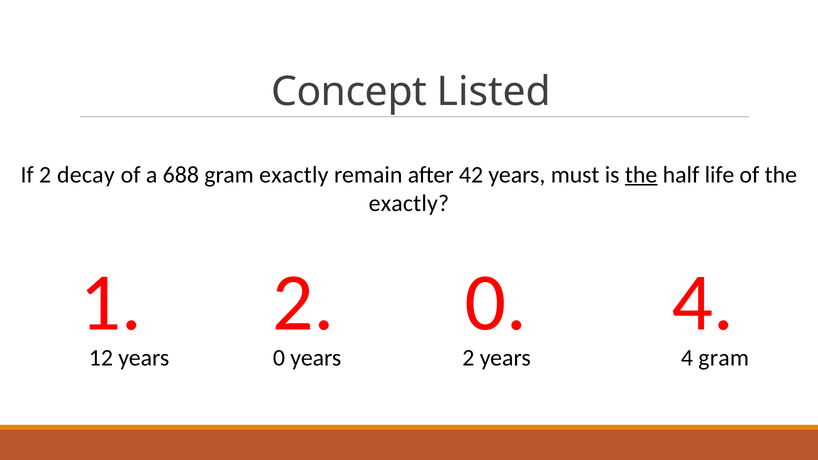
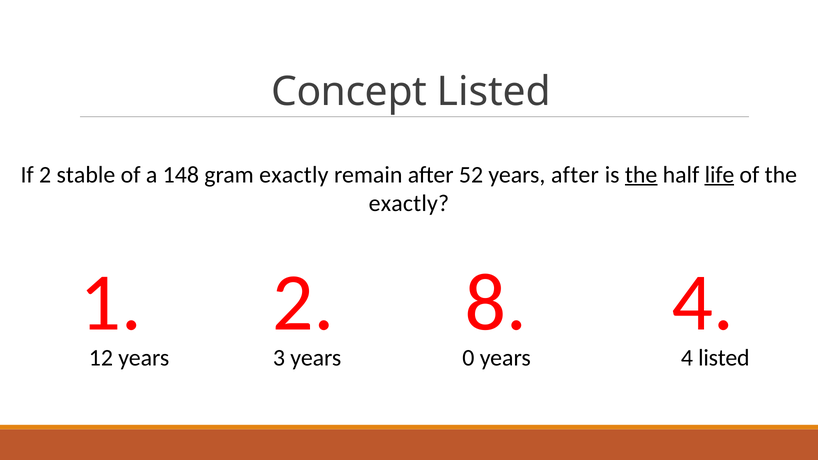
decay: decay -> stable
688: 688 -> 148
42: 42 -> 52
years must: must -> after
life underline: none -> present
1 0: 0 -> 8
years 0: 0 -> 3
years 2: 2 -> 0
4 gram: gram -> listed
